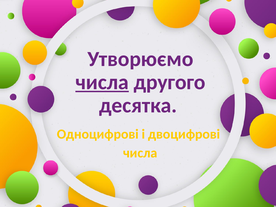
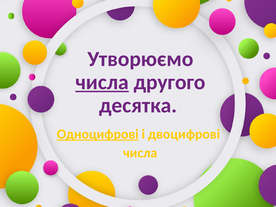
Одноцифрові underline: none -> present
